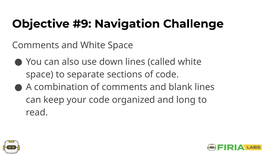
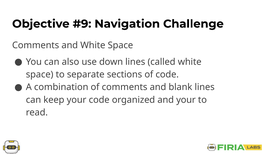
and long: long -> your
